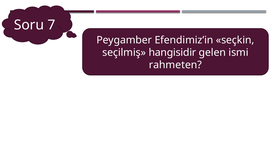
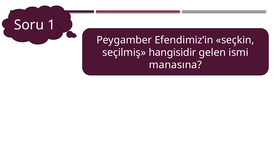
7: 7 -> 1
rahmeten: rahmeten -> manasına
